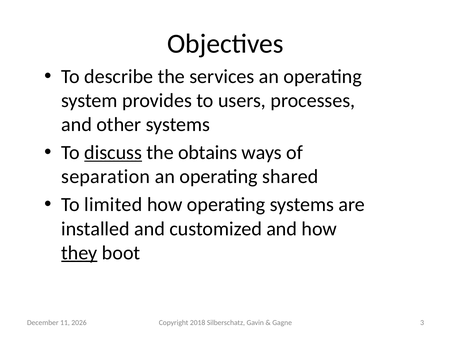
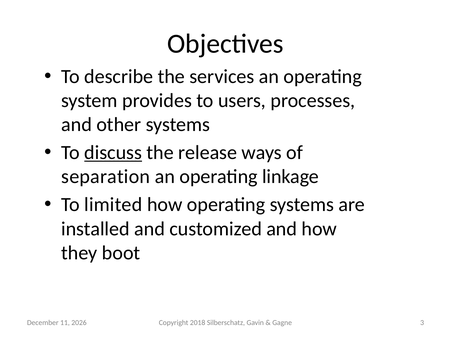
obtains: obtains -> release
shared: shared -> linkage
they underline: present -> none
